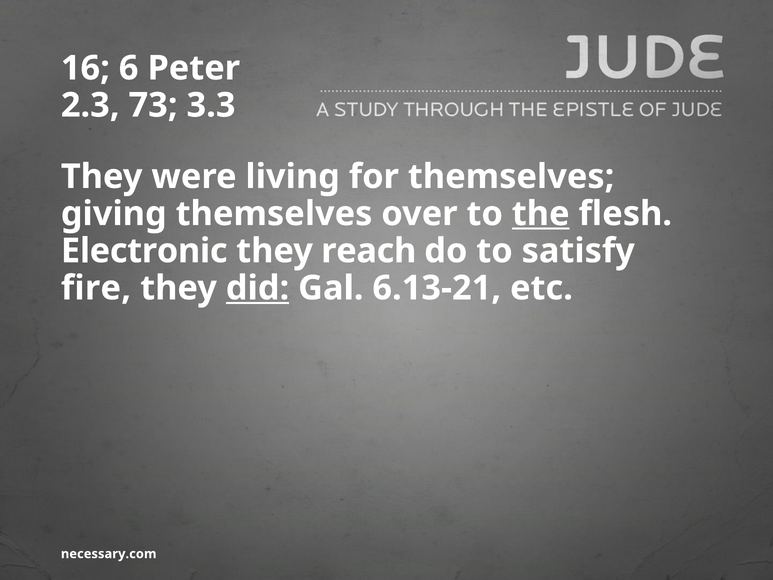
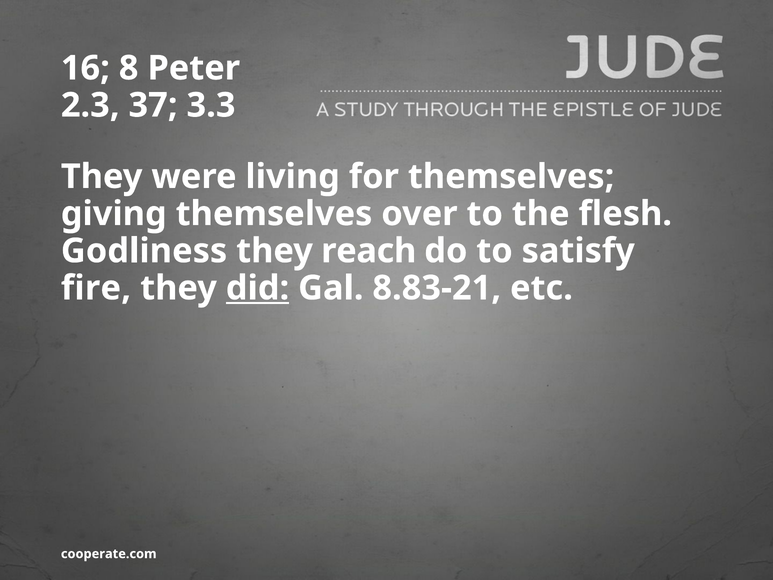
6: 6 -> 8
73: 73 -> 37
the underline: present -> none
Electronic: Electronic -> Godliness
6.13-21: 6.13-21 -> 8.83-21
necessary.com: necessary.com -> cooperate.com
